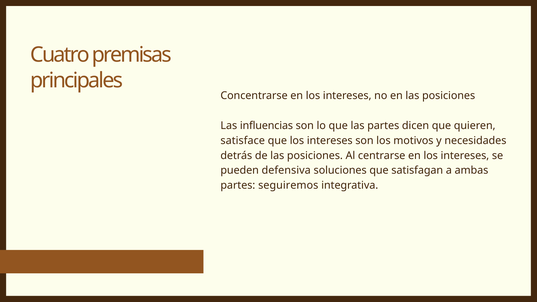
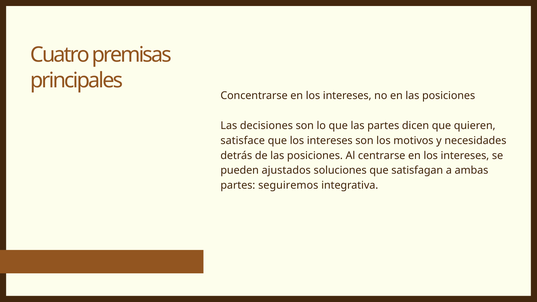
influencias: influencias -> decisiones
defensiva: defensiva -> ajustados
